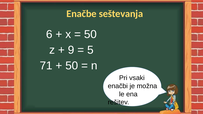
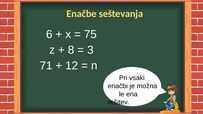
50 at (90, 34): 50 -> 75
9: 9 -> 8
5: 5 -> 3
50 at (72, 66): 50 -> 12
